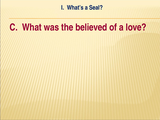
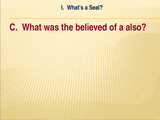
love: love -> also
